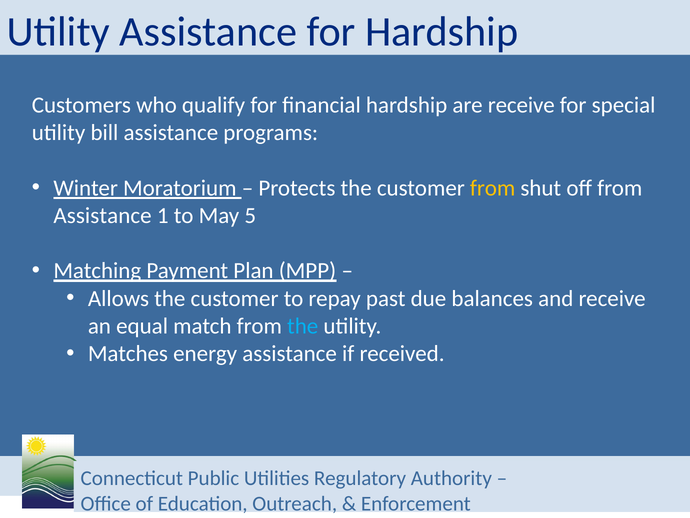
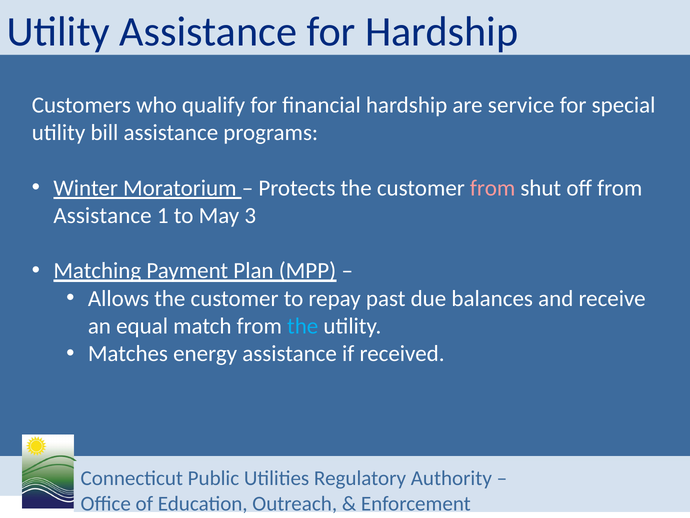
are receive: receive -> service
from at (493, 188) colour: yellow -> pink
5: 5 -> 3
